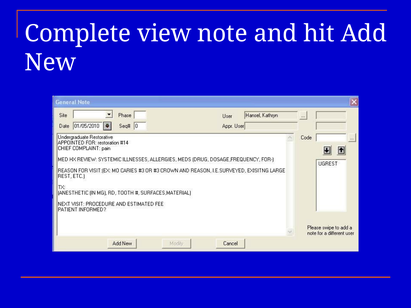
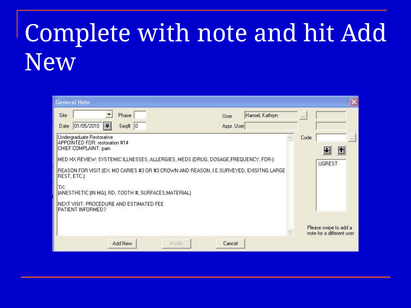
view: view -> with
